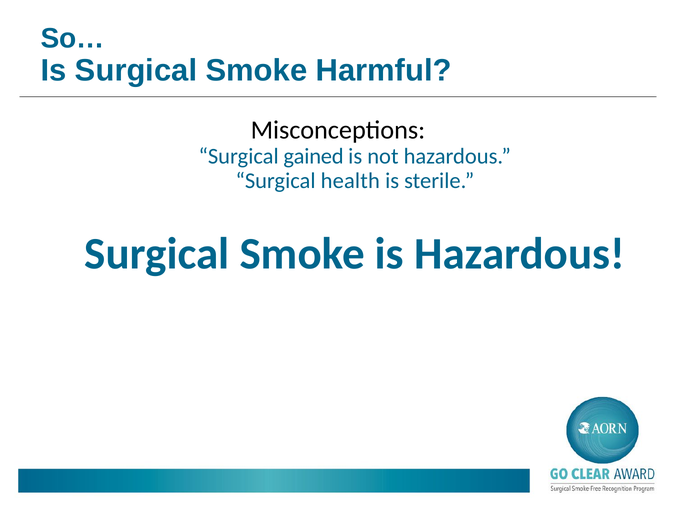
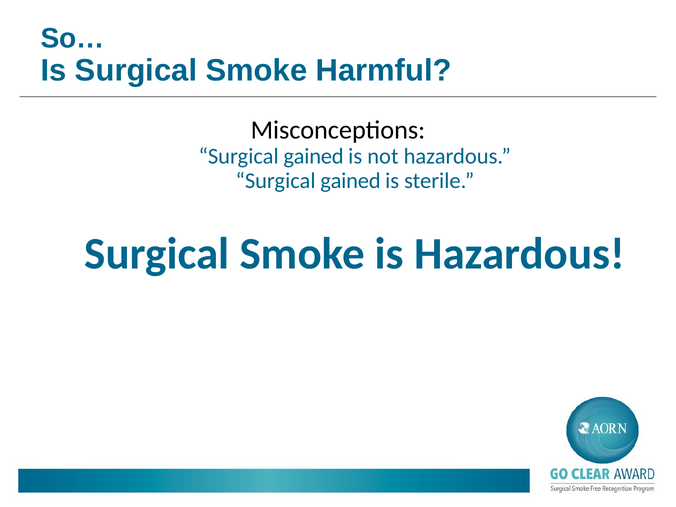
health at (350, 181): health -> gained
